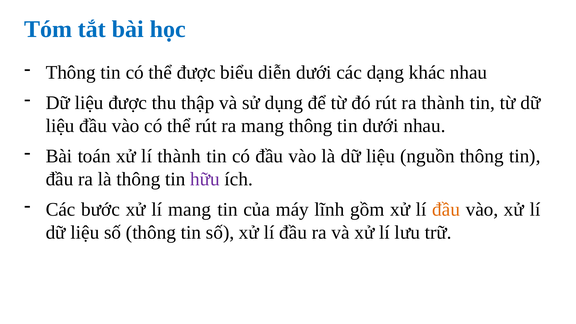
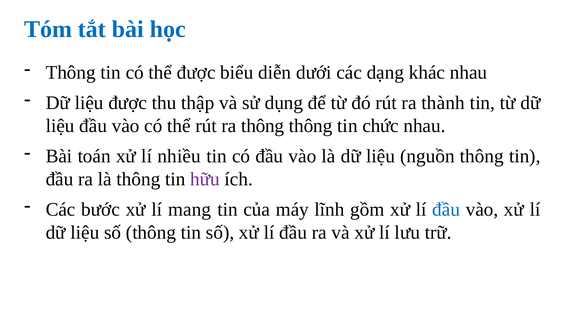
ra mang: mang -> thông
tin dưới: dưới -> chức
lí thành: thành -> nhiều
đầu at (446, 209) colour: orange -> blue
